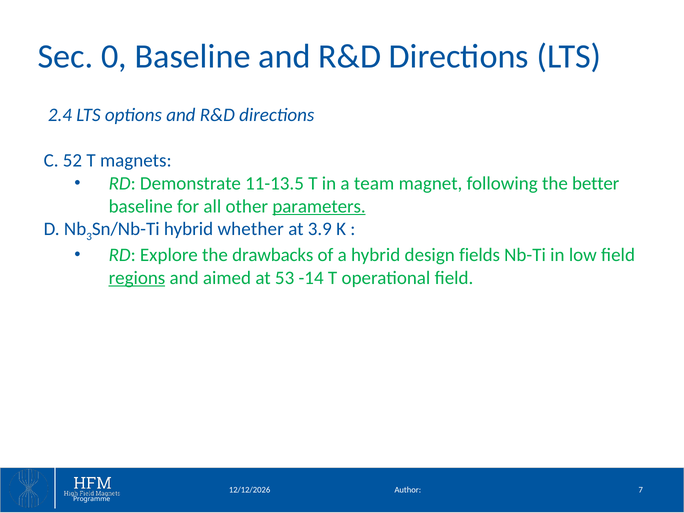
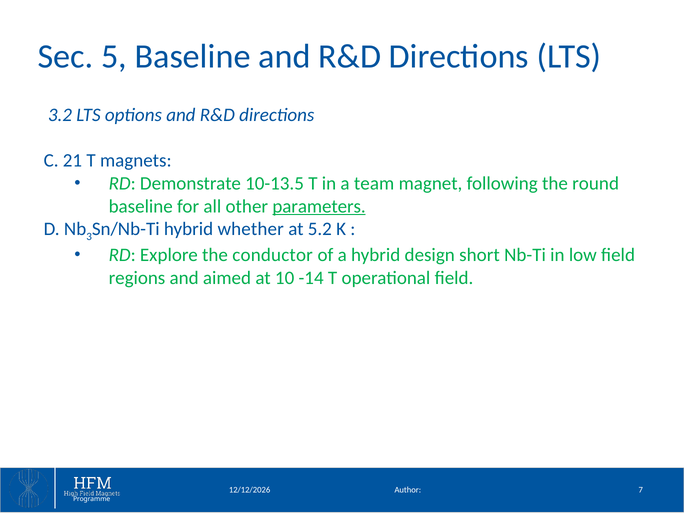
0: 0 -> 5
2.4: 2.4 -> 3.2
52: 52 -> 21
11-13.5: 11-13.5 -> 10-13.5
better: better -> round
3.9: 3.9 -> 5.2
drawbacks: drawbacks -> conductor
fields: fields -> short
regions underline: present -> none
53: 53 -> 10
